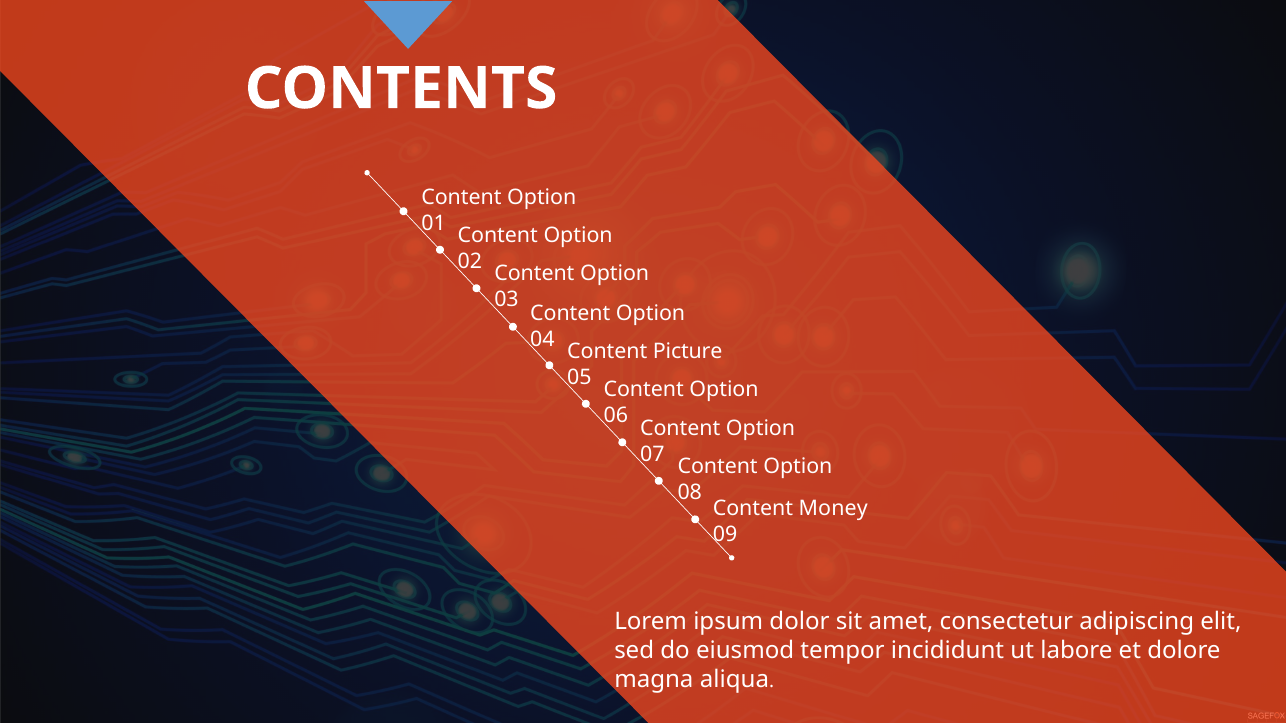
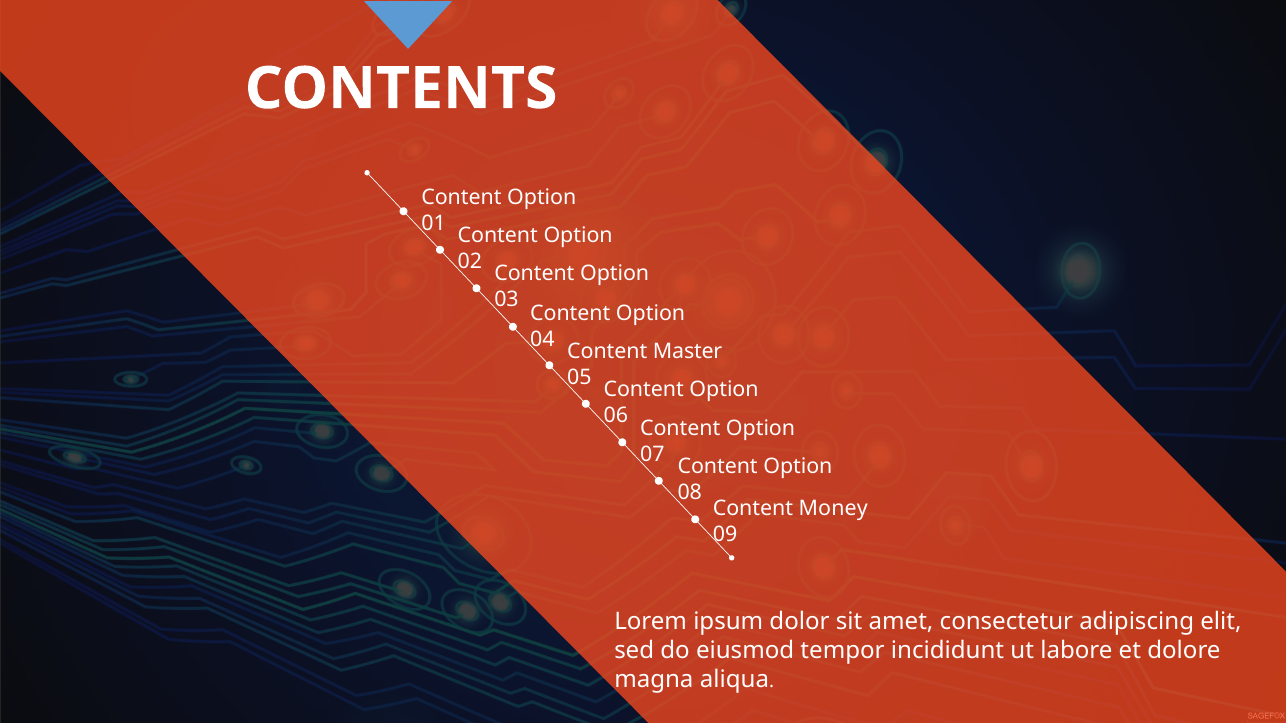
Picture: Picture -> Master
